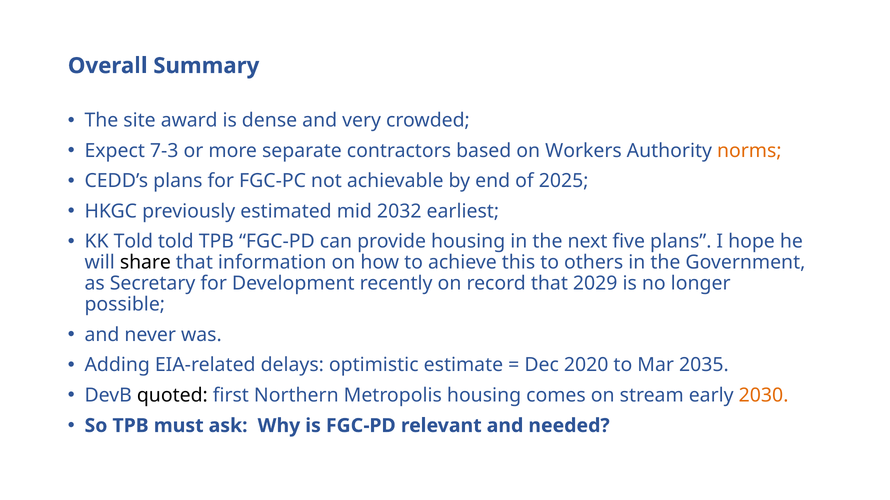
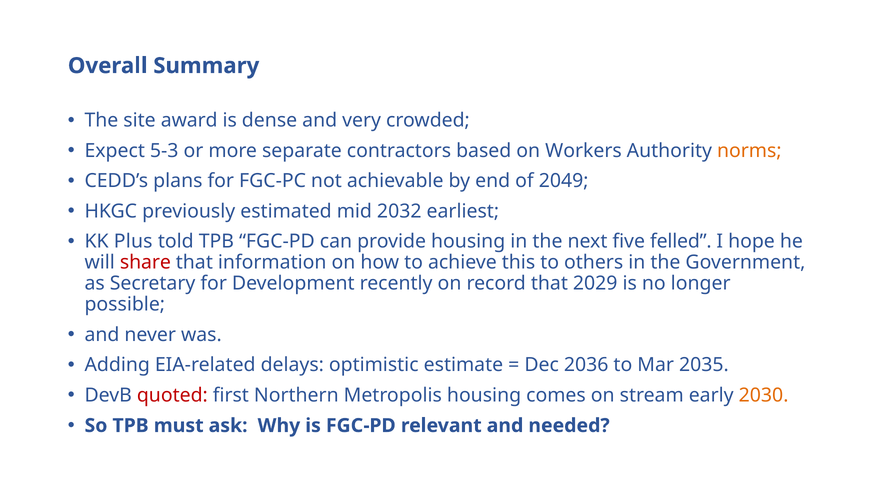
7-3: 7-3 -> 5-3
2025: 2025 -> 2049
KK Told: Told -> Plus
five plans: plans -> felled
share colour: black -> red
2020: 2020 -> 2036
quoted colour: black -> red
